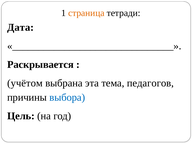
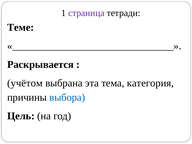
страница colour: orange -> purple
Дата: Дата -> Теме
педагогов: педагогов -> категория
